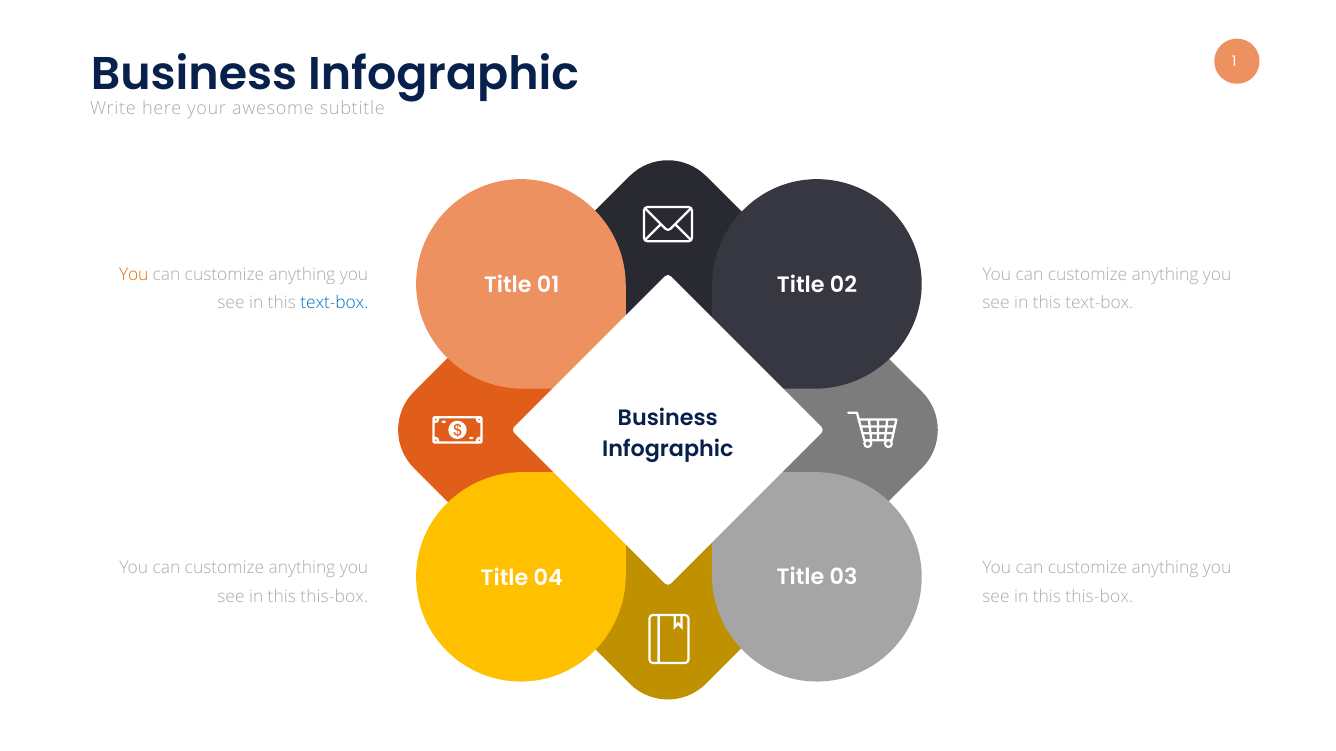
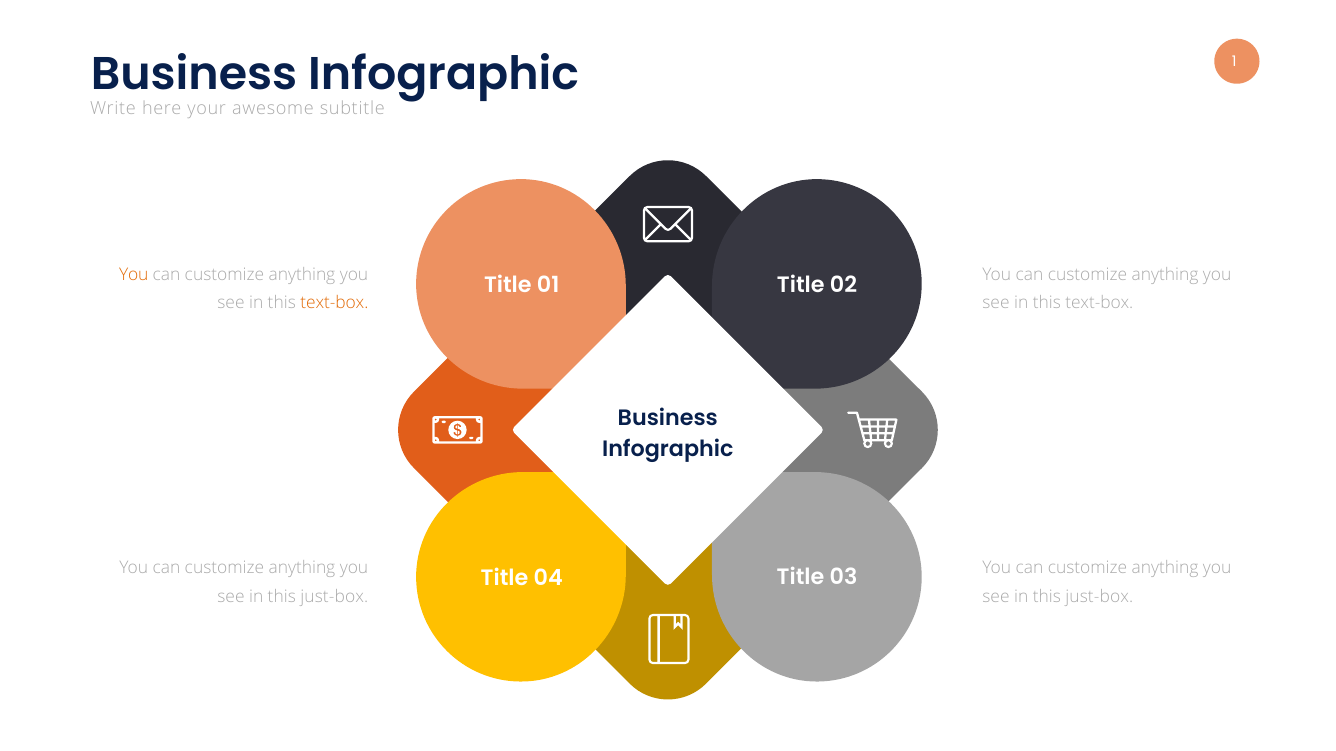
text-box at (334, 303) colour: blue -> orange
this-box at (334, 597): this-box -> just-box
this-box at (1099, 597): this-box -> just-box
